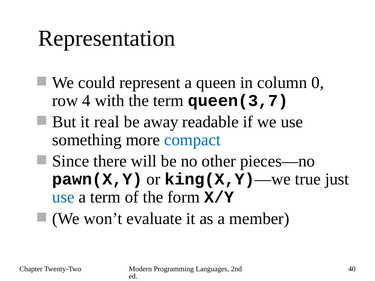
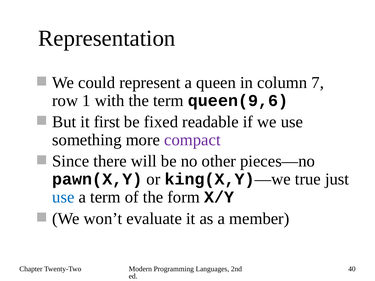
0: 0 -> 7
4: 4 -> 1
queen(3,7: queen(3,7 -> queen(9,6
real: real -> first
away: away -> fixed
compact colour: blue -> purple
